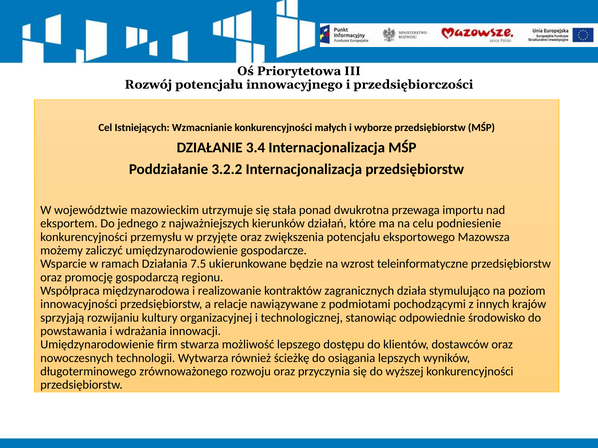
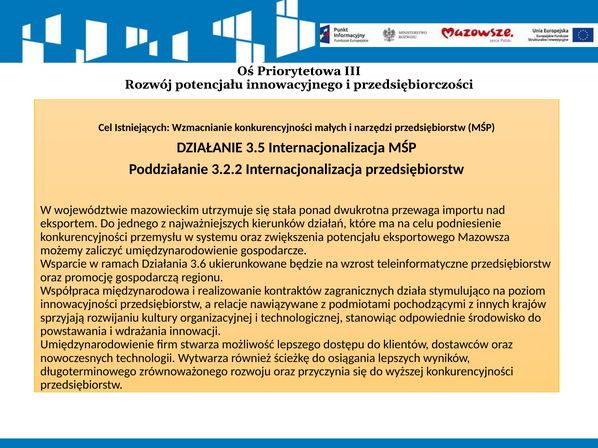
wyborze: wyborze -> narzędzi
3.4: 3.4 -> 3.5
przyjęte: przyjęte -> systemu
7.5: 7.5 -> 3.6
